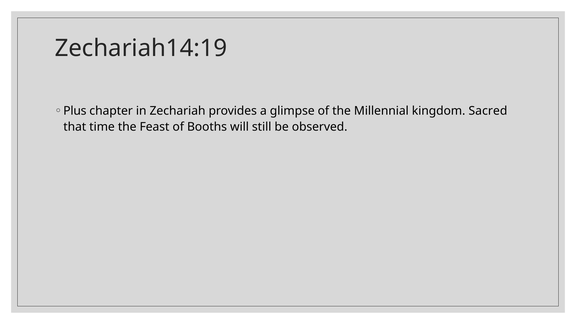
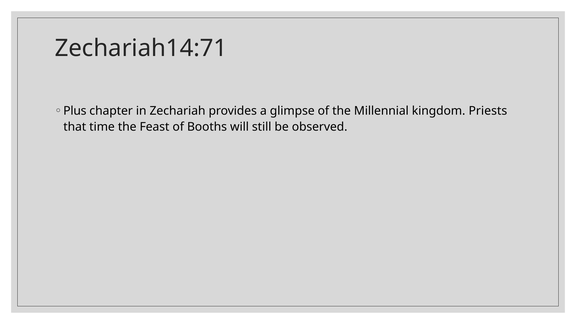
Zechariah14:19: Zechariah14:19 -> Zechariah14:71
Sacred: Sacred -> Priests
